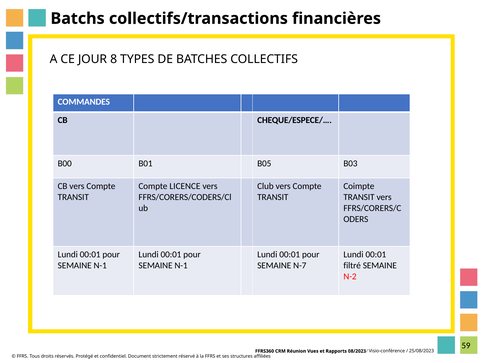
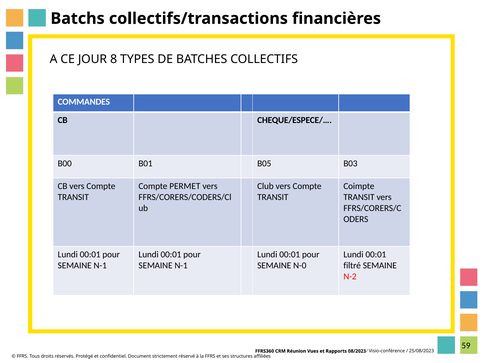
LICENCE: LICENCE -> PERMET
N-7: N-7 -> N-0
